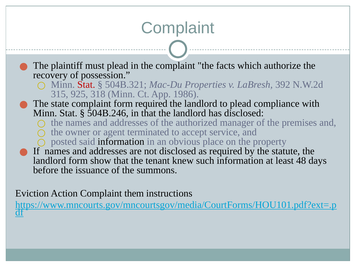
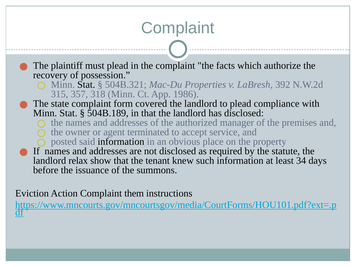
Stat at (86, 85) colour: red -> black
925: 925 -> 357
form required: required -> covered
504B.246: 504B.246 -> 504B.189
landlord form: form -> relax
48: 48 -> 34
